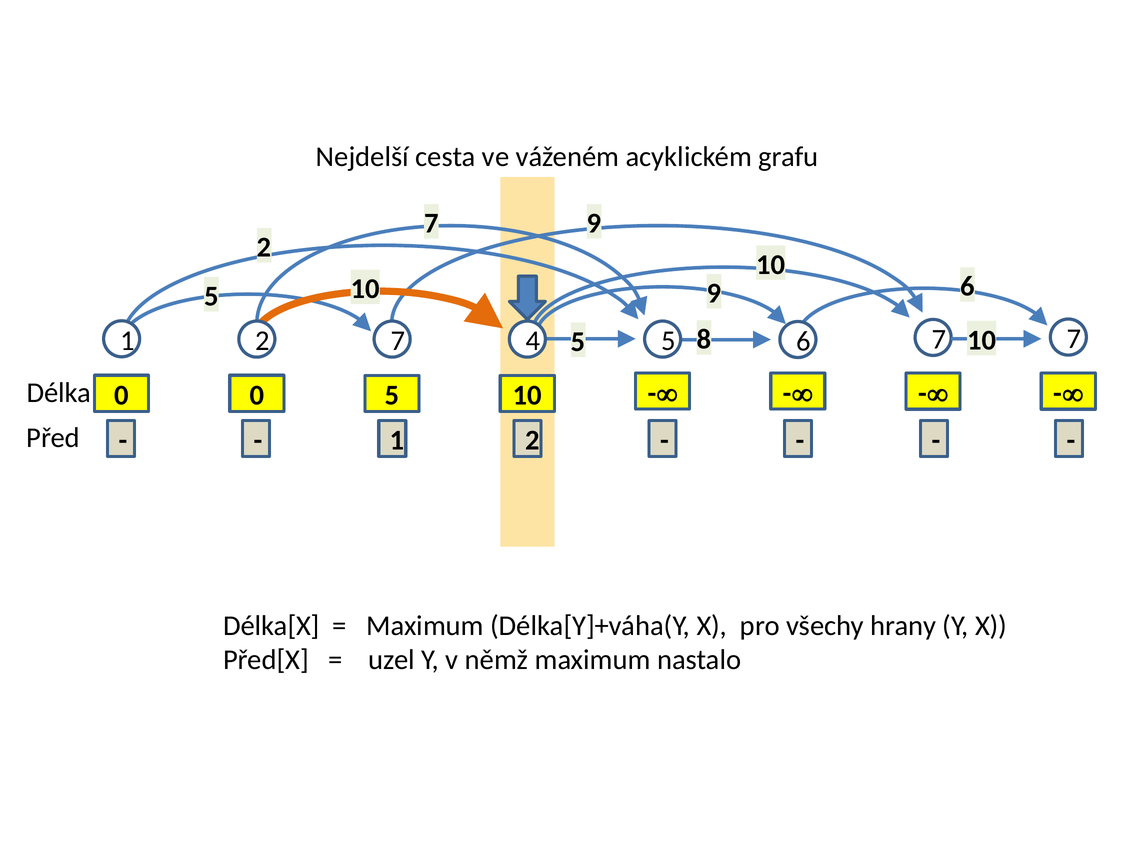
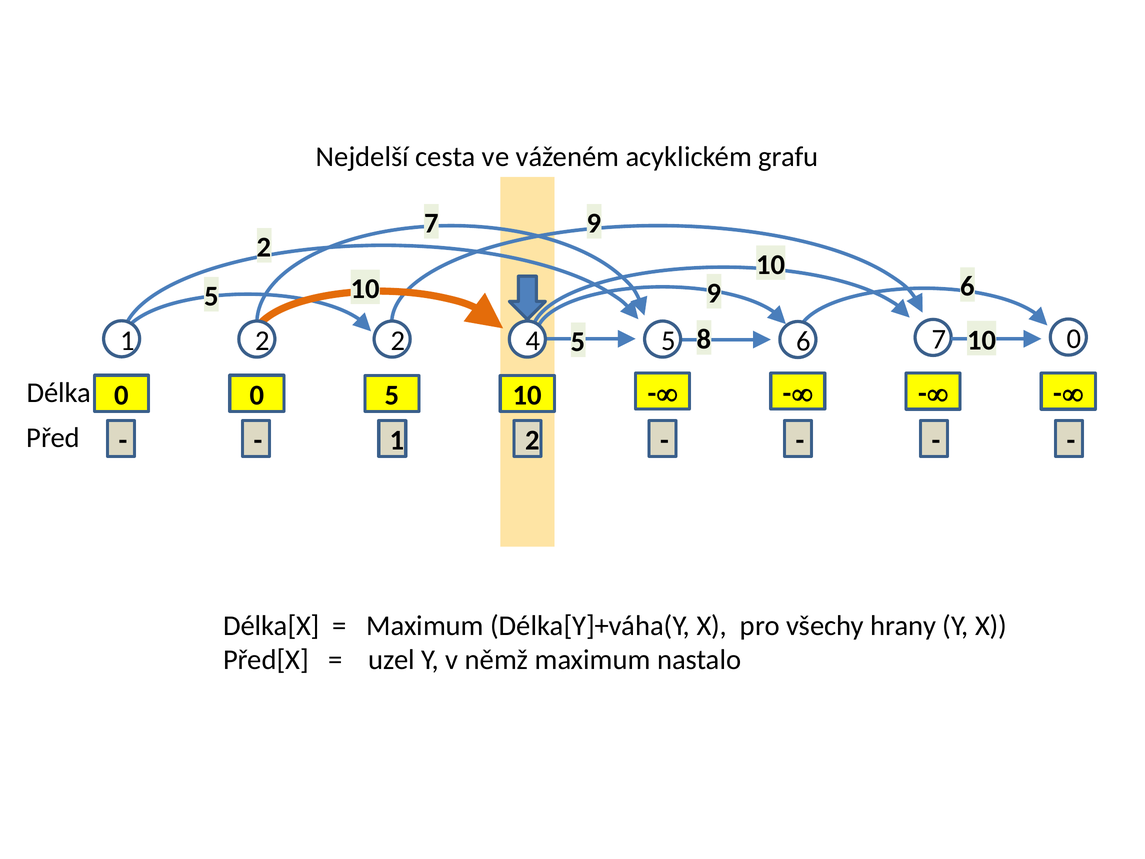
2 7: 7 -> 2
6 7: 7 -> 0
